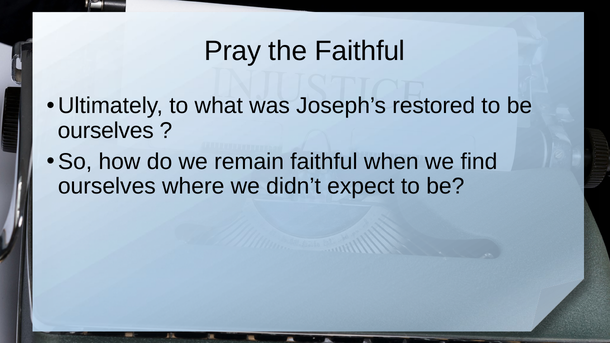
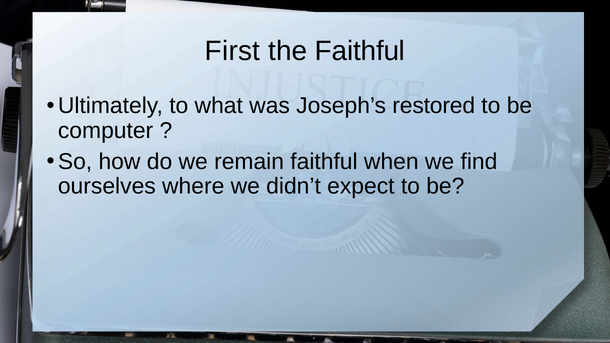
Pray: Pray -> First
ourselves at (106, 131): ourselves -> computer
